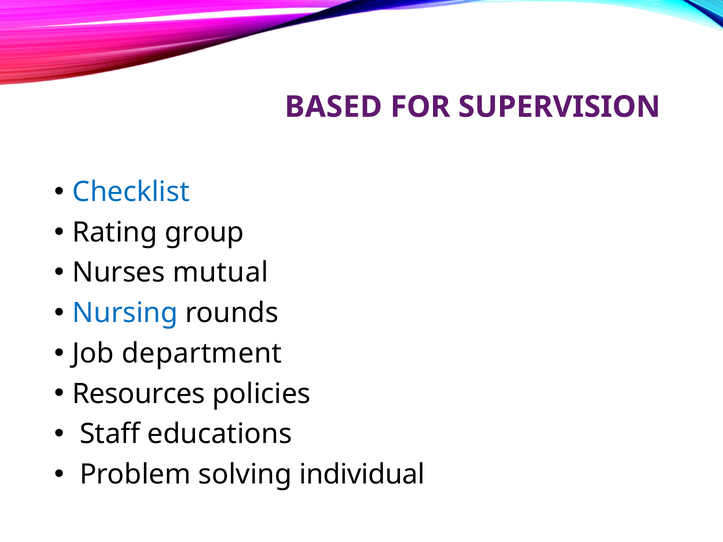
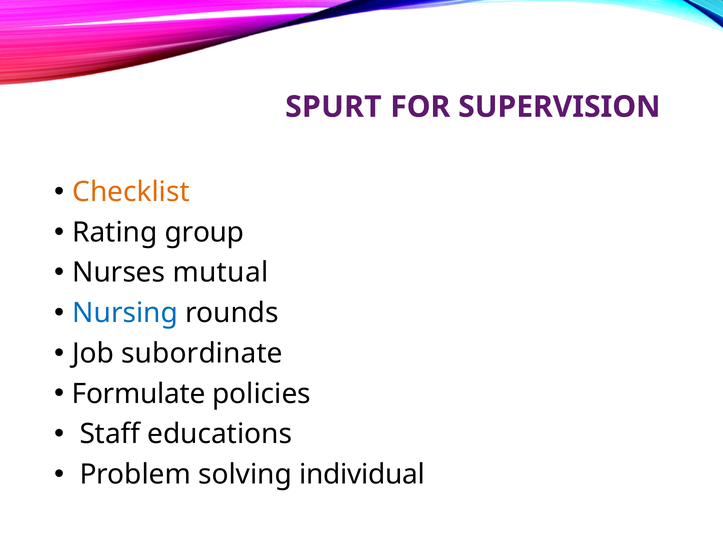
BASED: BASED -> SPURT
Checklist colour: blue -> orange
department: department -> subordinate
Resources: Resources -> Formulate
